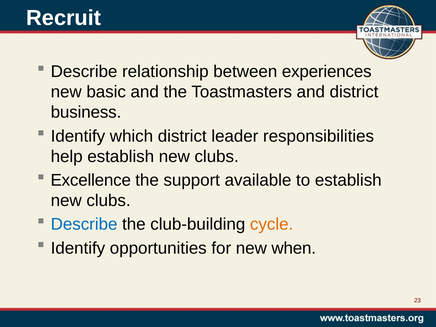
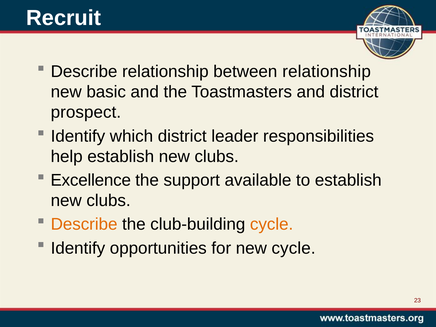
between experiences: experiences -> relationship
business: business -> prospect
Describe at (84, 224) colour: blue -> orange
new when: when -> cycle
